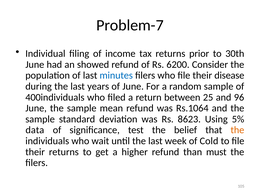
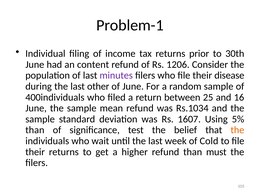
Problem-7: Problem-7 -> Problem-1
showed: showed -> content
6200: 6200 -> 1206
minutes colour: blue -> purple
years: years -> other
96: 96 -> 16
Rs.1064: Rs.1064 -> Rs.1034
8623: 8623 -> 1607
data at (35, 130): data -> than
